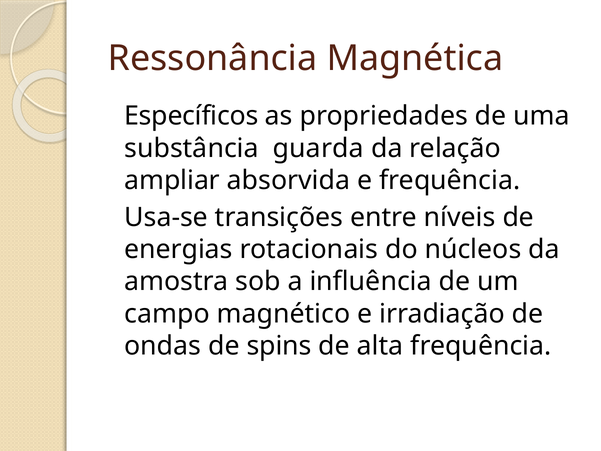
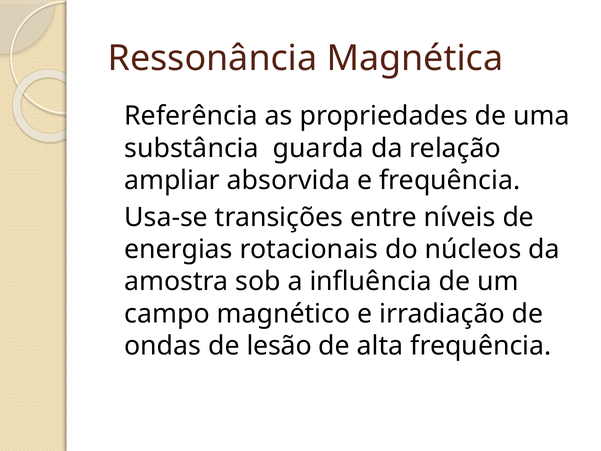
Específicos: Específicos -> Referência
spins: spins -> lesão
